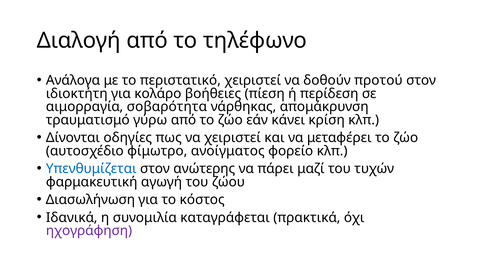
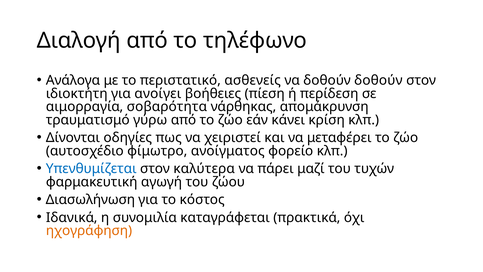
περιστατικό χειριστεί: χειριστεί -> ασθενείς
δοθούν προτού: προτού -> δοθούν
κολάρο: κολάρο -> ανοίγει
ανώτερης: ανώτερης -> καλύτερα
ηχογράφηση colour: purple -> orange
